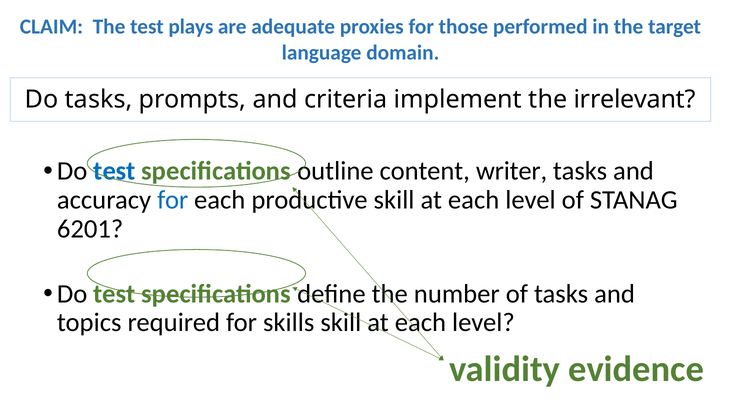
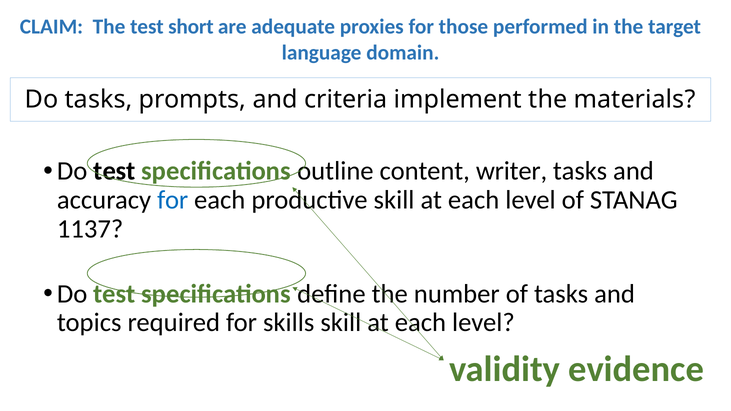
plays: plays -> short
irrelevant: irrelevant -> materials
test at (114, 171) colour: blue -> black
6201: 6201 -> 1137
